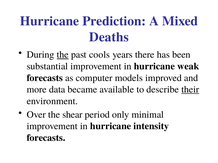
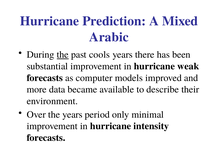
Deaths: Deaths -> Arabic
their underline: present -> none
the shear: shear -> years
